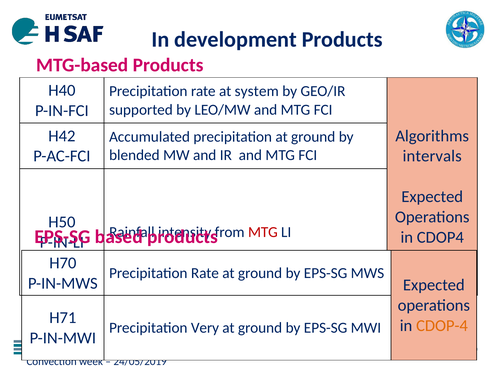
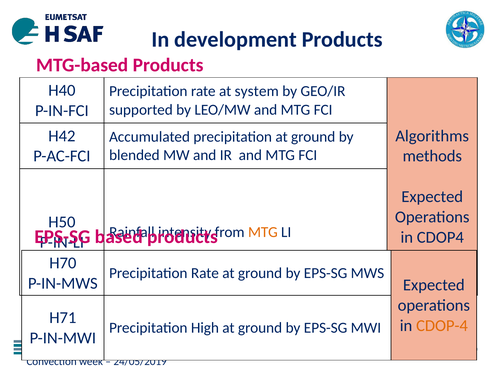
intervals: intervals -> methods
MTG at (263, 232) colour: red -> orange
Very: Very -> High
